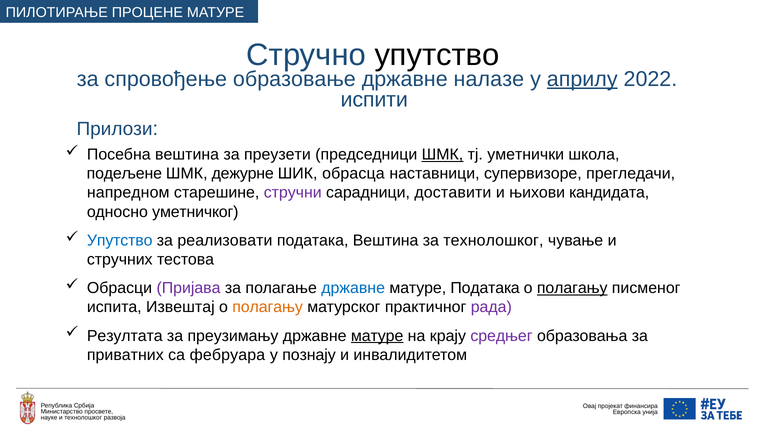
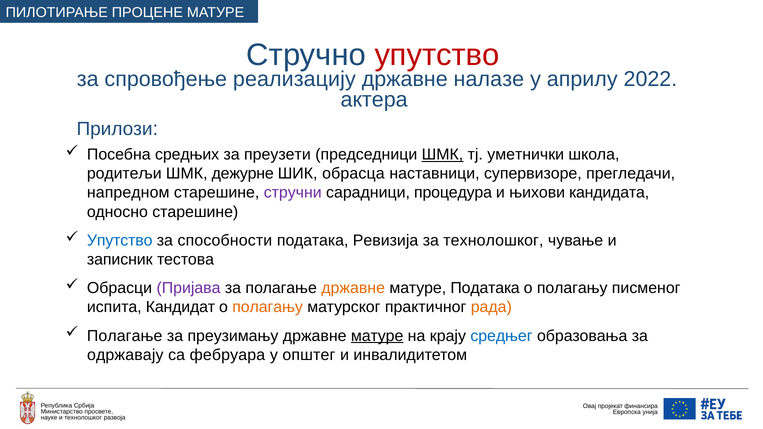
упутство at (437, 55) colour: black -> red
образовање: образовање -> реализацију
априлу underline: present -> none
испити: испити -> актера
Посебна вештина: вештина -> средњих
подељене: подељене -> родитељи
доставити: доставити -> процедура
односно уметничког: уметничког -> старешине
реализовати: реализовати -> способности
података Вештина: Вештина -> Ревизија
стручних: стручних -> записник
државне at (353, 288) colour: blue -> orange
полагању at (572, 288) underline: present -> none
Извештај: Извештај -> Кандидат
рада colour: purple -> orange
Резултата at (125, 336): Резултата -> Полагање
средњег colour: purple -> blue
приватних: приватних -> одржавају
познају: познају -> општег
